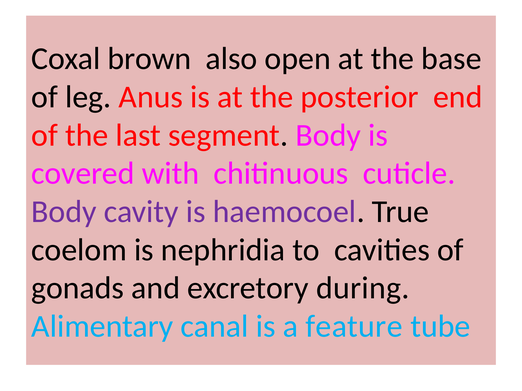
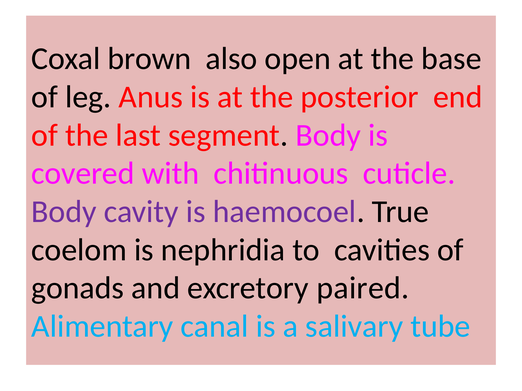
during: during -> paired
feature: feature -> salivary
